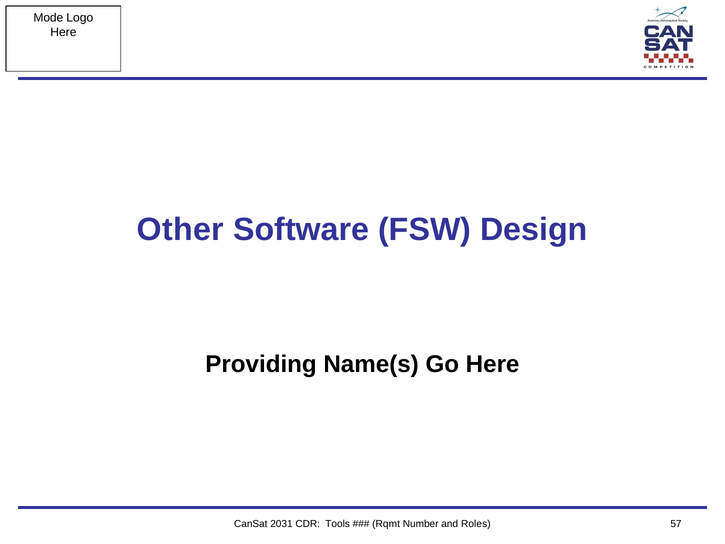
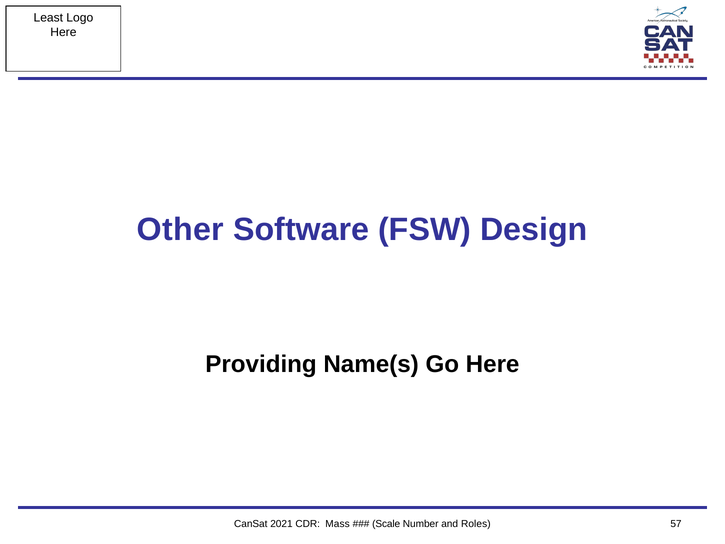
Mode: Mode -> Least
2031: 2031 -> 2021
Tools: Tools -> Mass
Rqmt: Rqmt -> Scale
